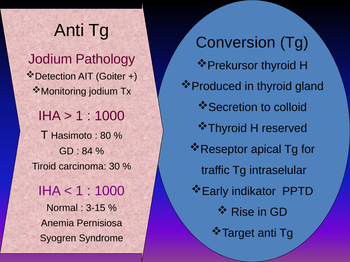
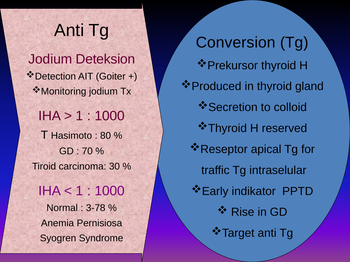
Pathology: Pathology -> Deteksion
84: 84 -> 70
3-15: 3-15 -> 3-78
